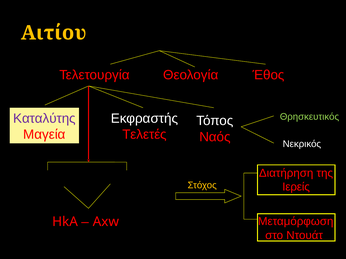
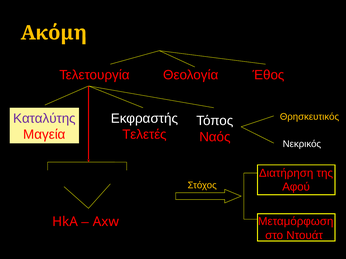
Αιτίου: Αιτίου -> Ακόμη
Θρησκευτικός colour: light green -> yellow
Ιερείς: Ιερείς -> Αφού
